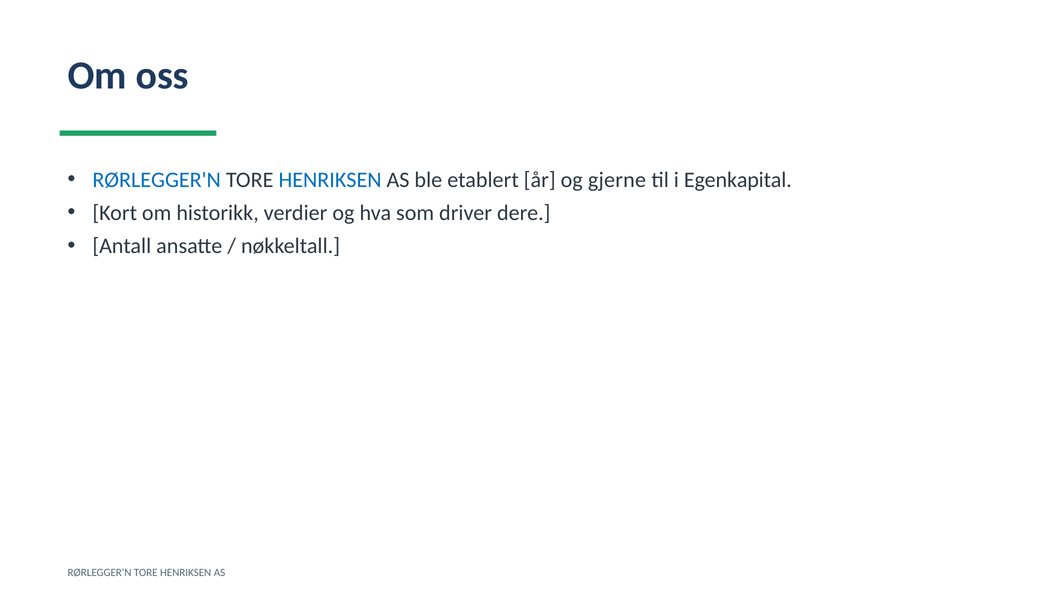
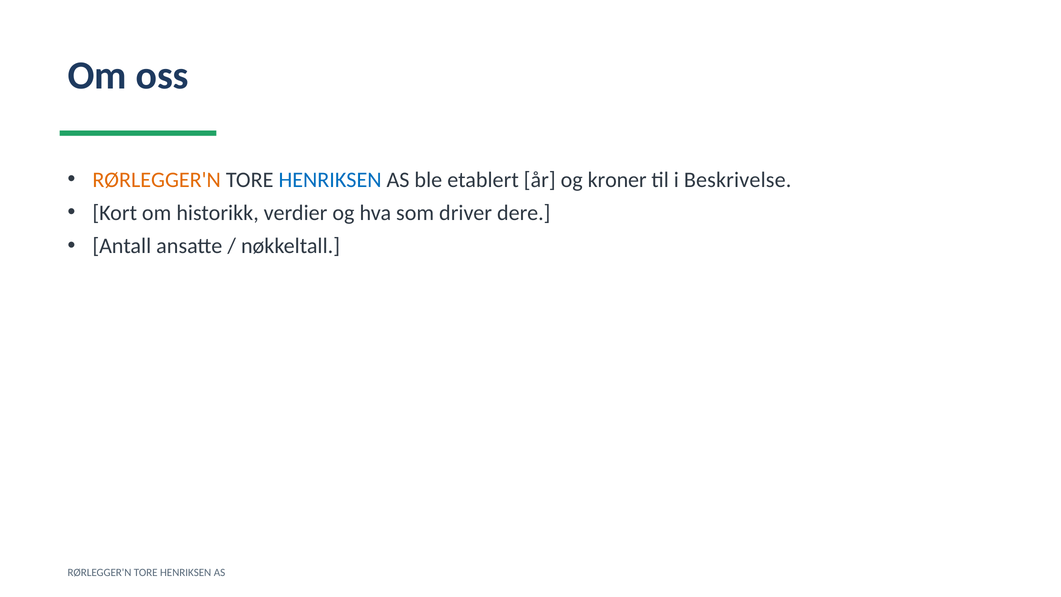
RØRLEGGER'N at (157, 180) colour: blue -> orange
gjerne: gjerne -> kroner
Egenkapital: Egenkapital -> Beskrivelse
